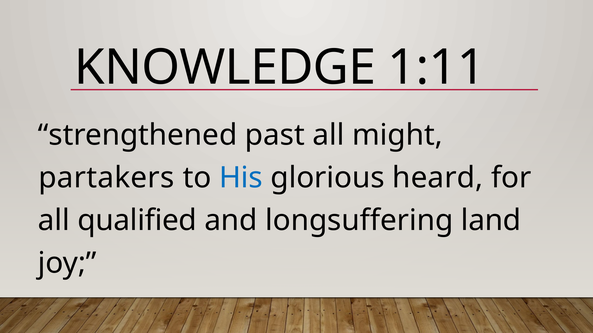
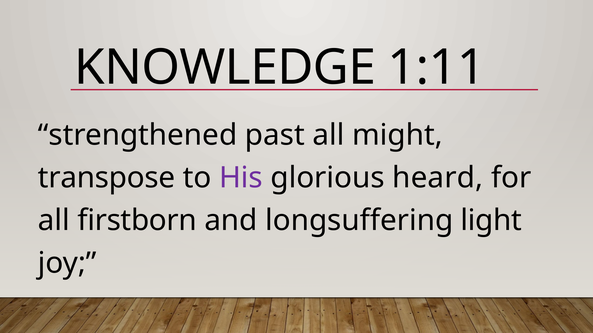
partakers: partakers -> transpose
His colour: blue -> purple
qualified: qualified -> firstborn
land: land -> light
